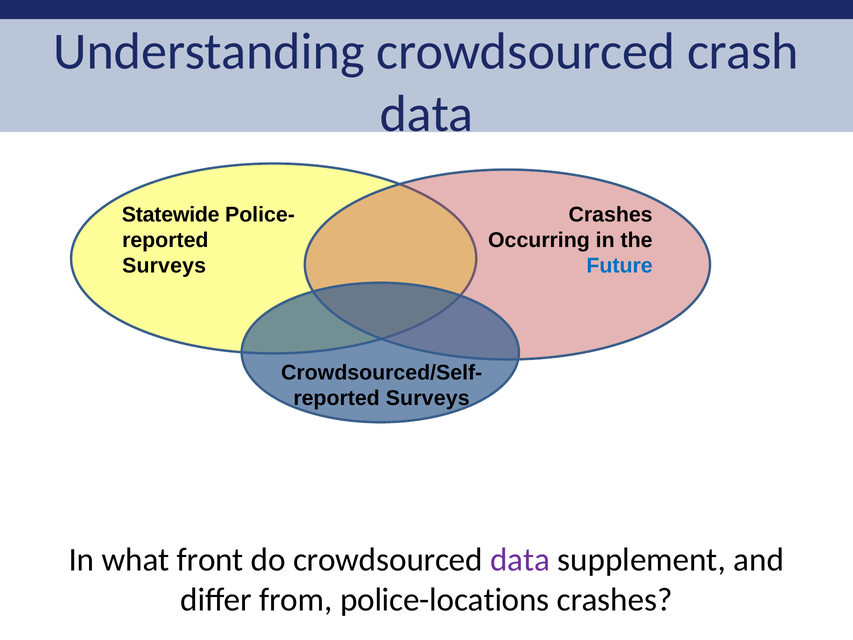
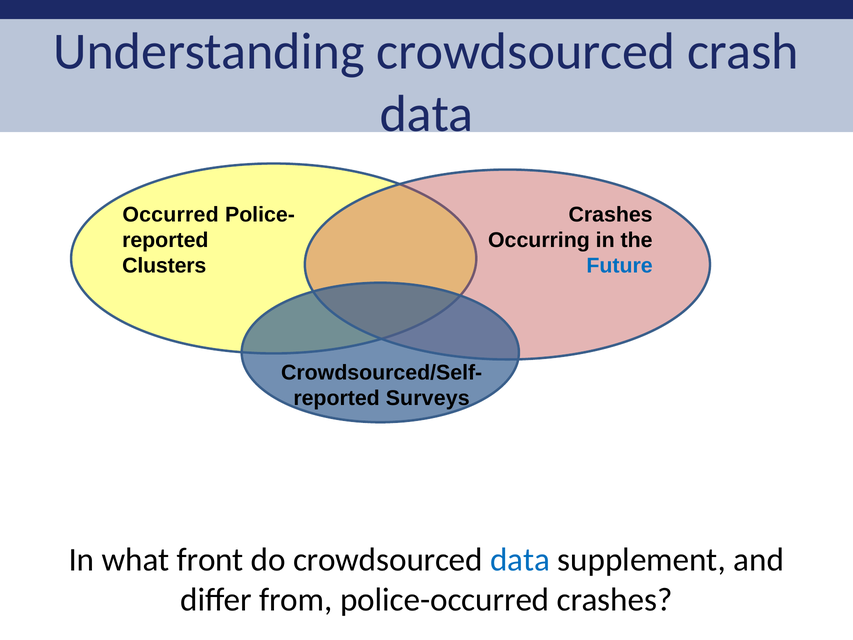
Statewide: Statewide -> Occurred
Surveys at (164, 266): Surveys -> Clusters
data at (520, 560) colour: purple -> blue
police-locations: police-locations -> police-occurred
